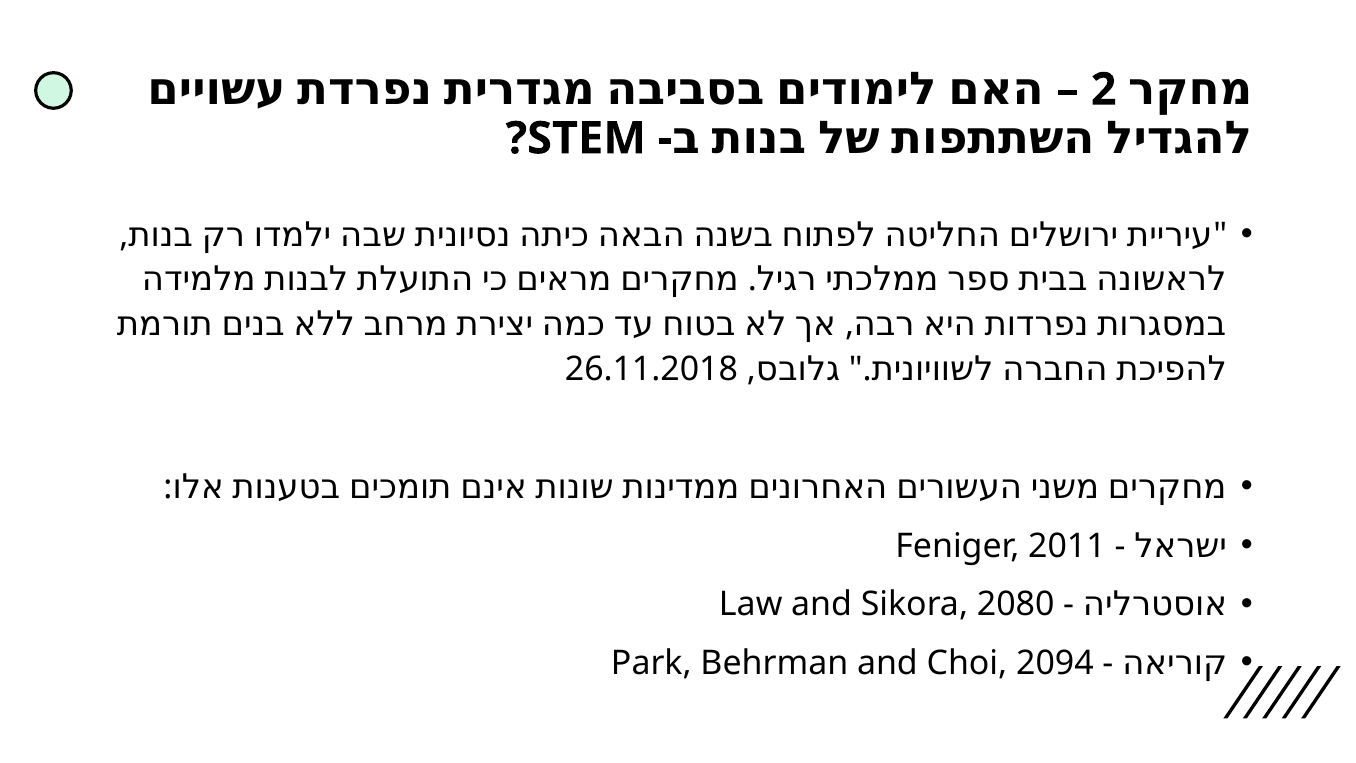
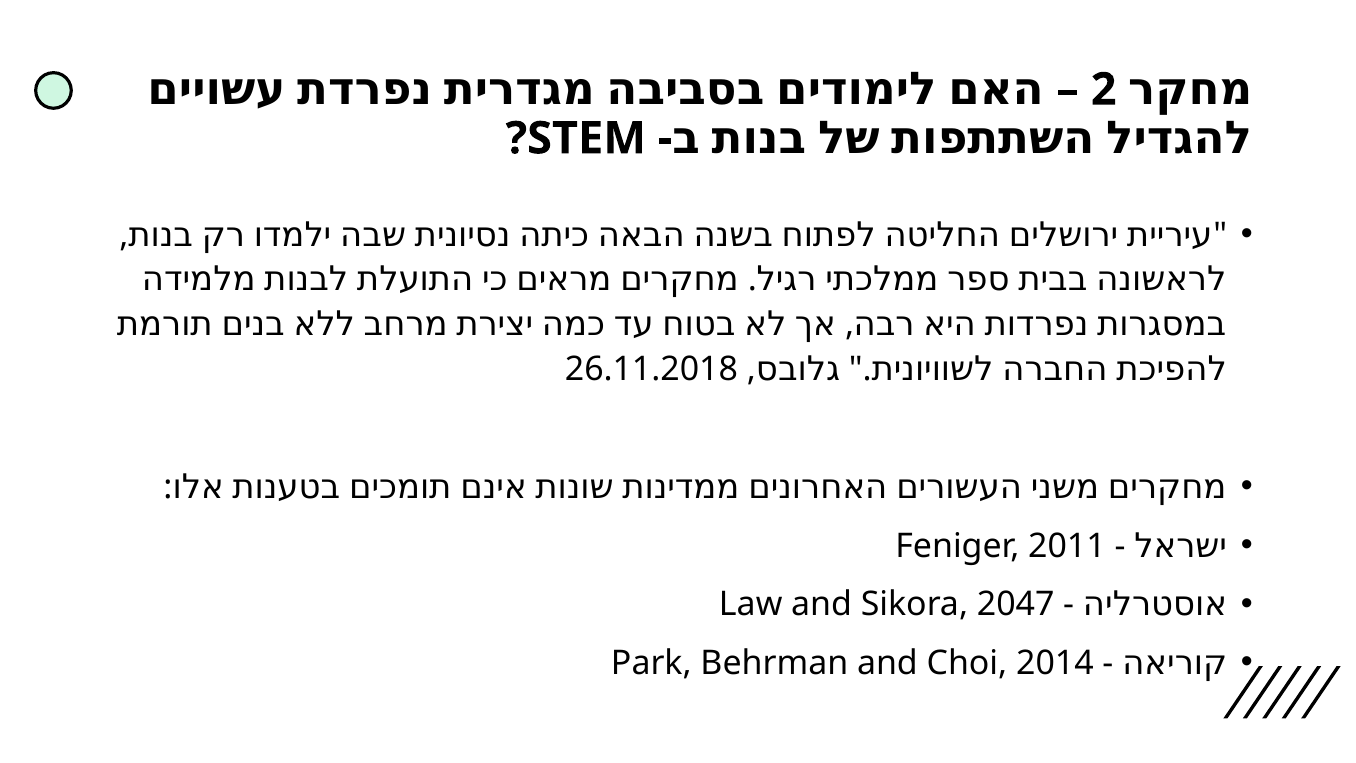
2080: 2080 -> 2047
2094: 2094 -> 2014
